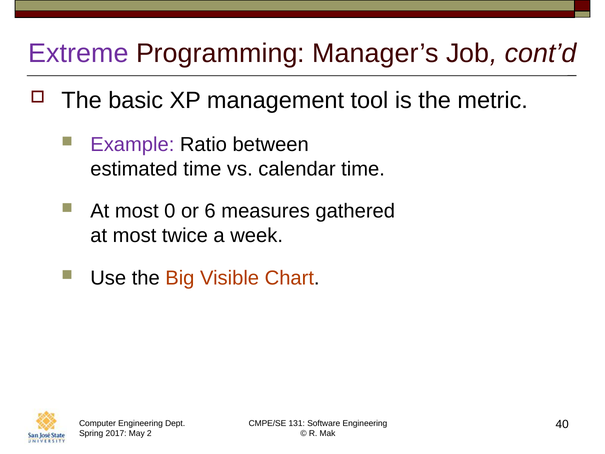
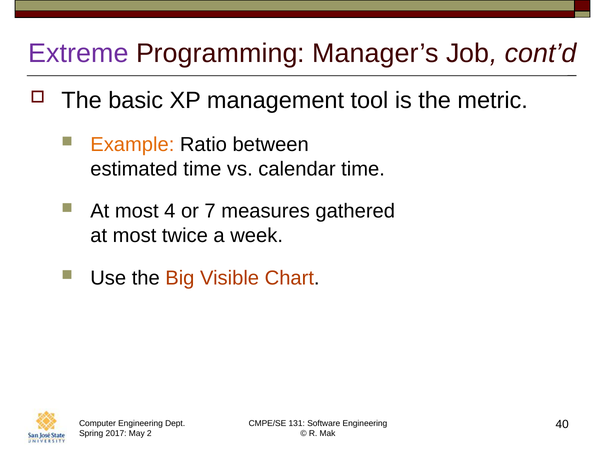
Example colour: purple -> orange
0: 0 -> 4
6: 6 -> 7
